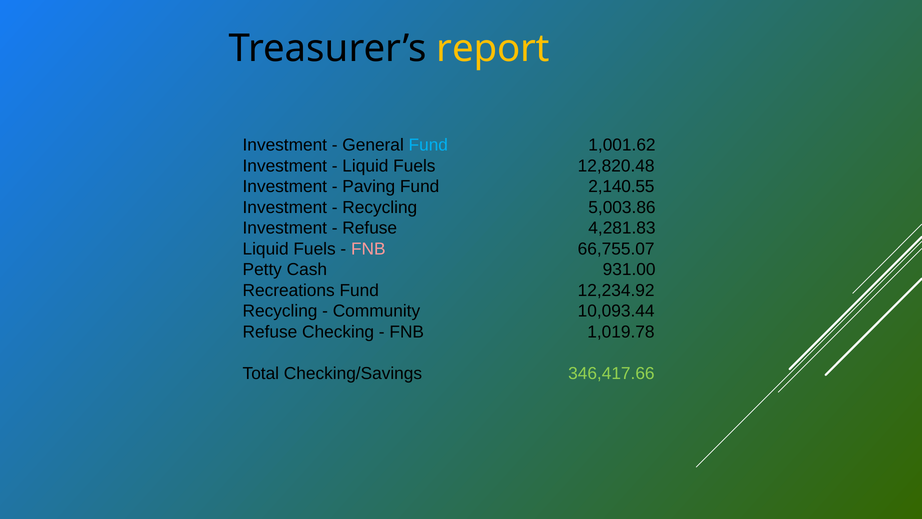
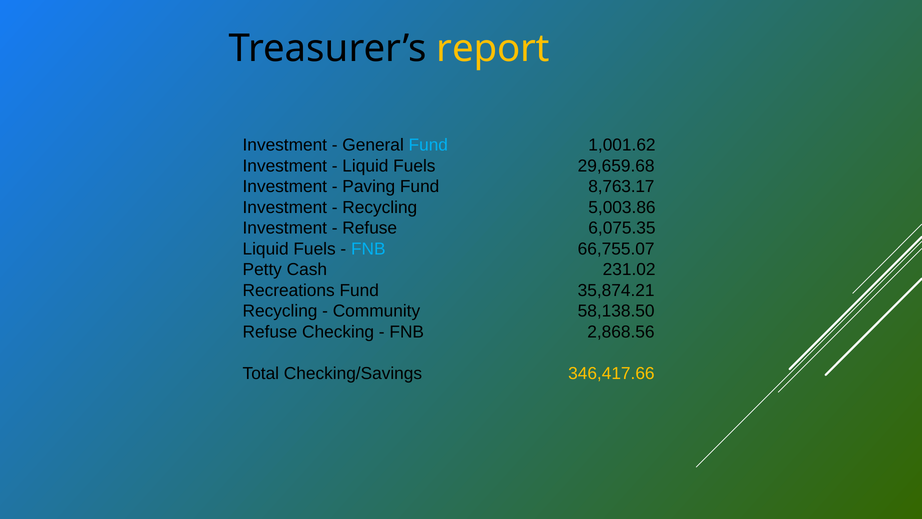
12,820.48: 12,820.48 -> 29,659.68
2,140.55: 2,140.55 -> 8,763.17
4,281.83: 4,281.83 -> 6,075.35
FNB at (368, 249) colour: pink -> light blue
931.00: 931.00 -> 231.02
12,234.92: 12,234.92 -> 35,874.21
10,093.44: 10,093.44 -> 58,138.50
1,019.78: 1,019.78 -> 2,868.56
346,417.66 colour: light green -> yellow
